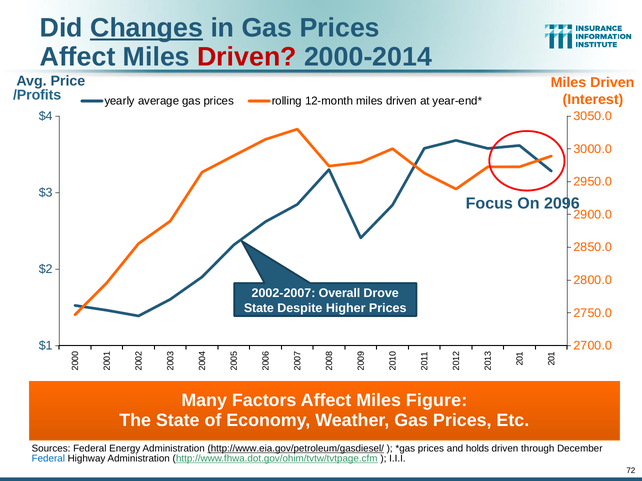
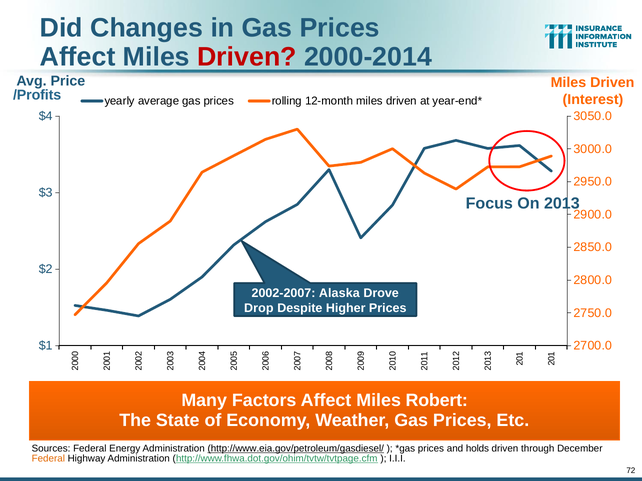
Changes underline: present -> none
2096: 2096 -> 2013
Overall: Overall -> Alaska
State at (259, 308): State -> Drop
Figure: Figure -> Robert
Federal at (48, 459) colour: blue -> orange
